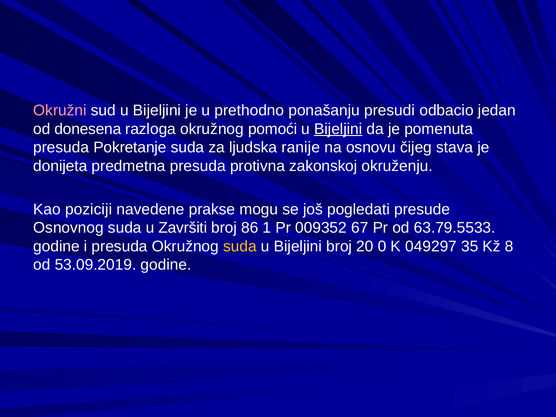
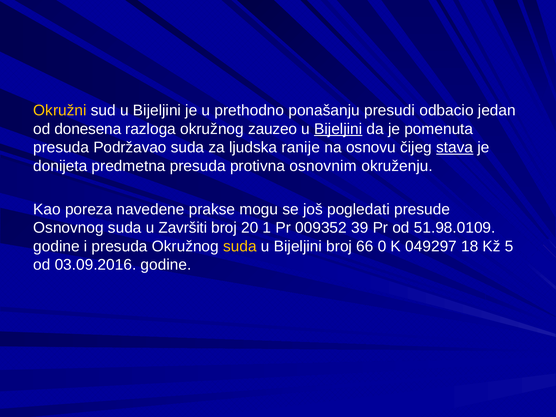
Okružni colour: pink -> yellow
pomoći: pomoći -> zauzeo
Pokretanje: Pokretanje -> Podržavao
stava underline: none -> present
zakonskoj: zakonskoj -> osnovnim
poziciji: poziciji -> poreza
86: 86 -> 20
67: 67 -> 39
63.79.5533: 63.79.5533 -> 51.98.0109
20: 20 -> 66
35: 35 -> 18
8: 8 -> 5
53.09.2019: 53.09.2019 -> 03.09.2016
